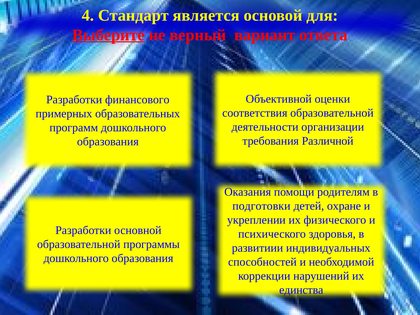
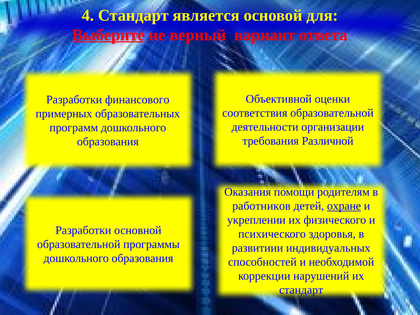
подготовки: подготовки -> работников
охране underline: none -> present
единства at (301, 290): единства -> стандарт
